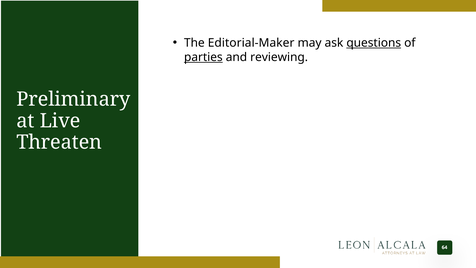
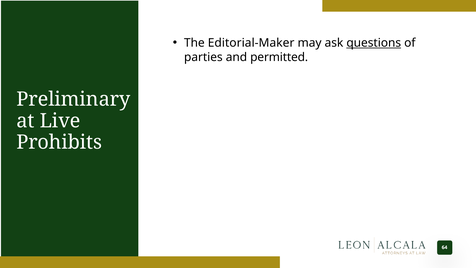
parties underline: present -> none
reviewing: reviewing -> permitted
Threaten: Threaten -> Prohibits
